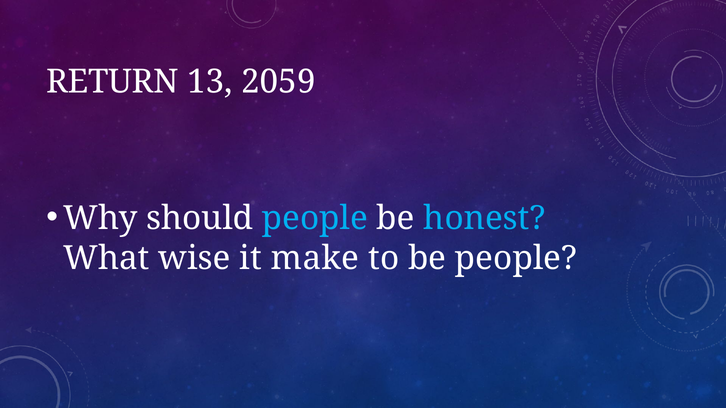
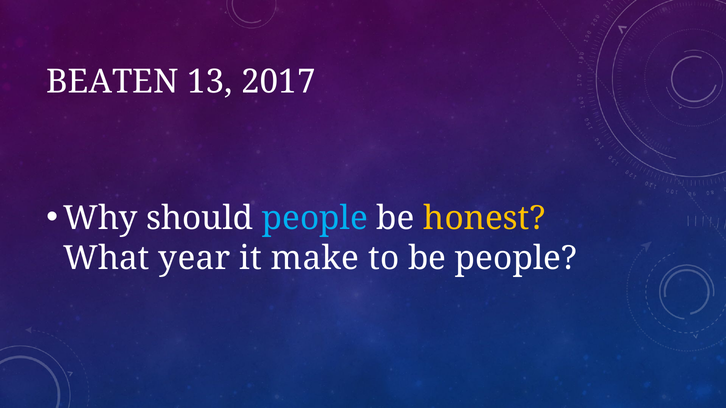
RETURN: RETURN -> BEATEN
2059: 2059 -> 2017
honest colour: light blue -> yellow
wise: wise -> year
